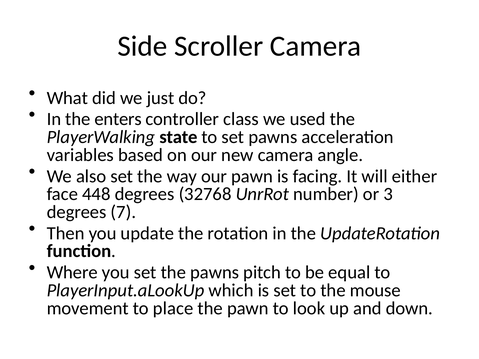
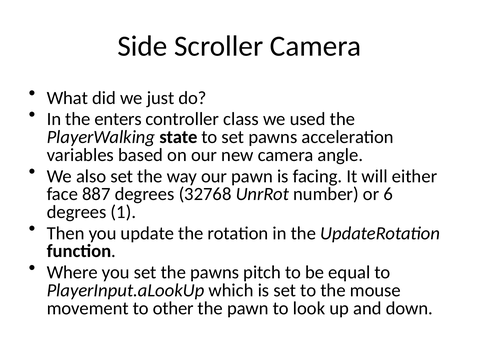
448: 448 -> 887
3: 3 -> 6
7: 7 -> 1
place: place -> other
